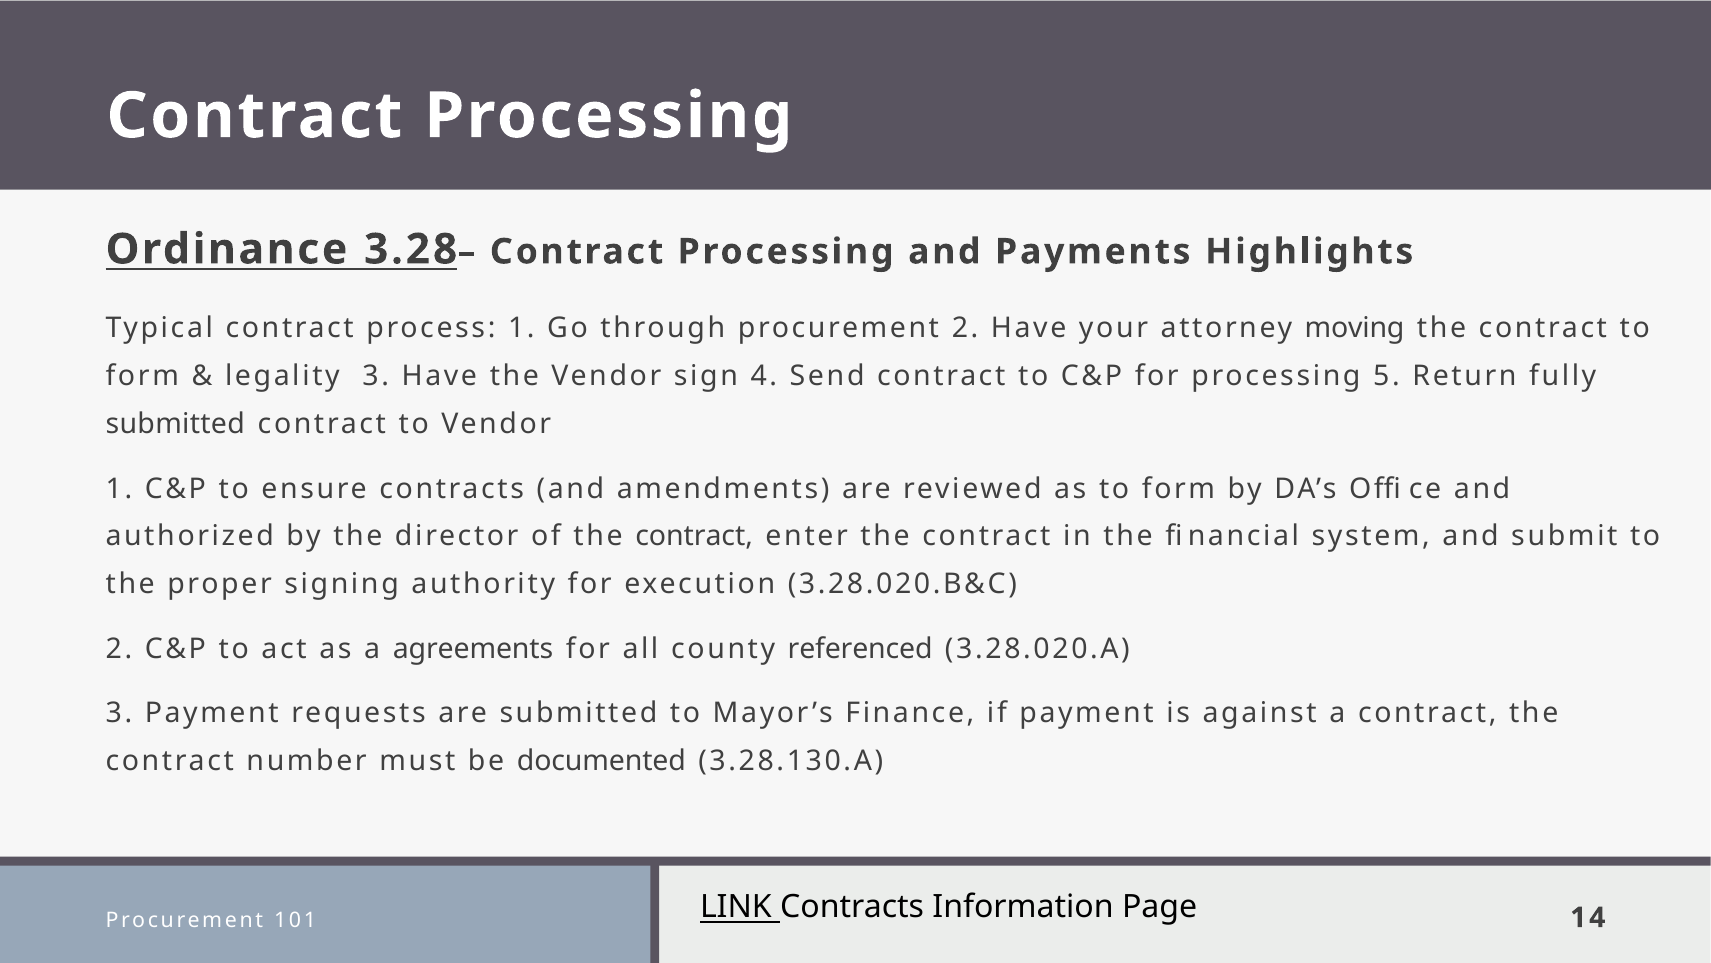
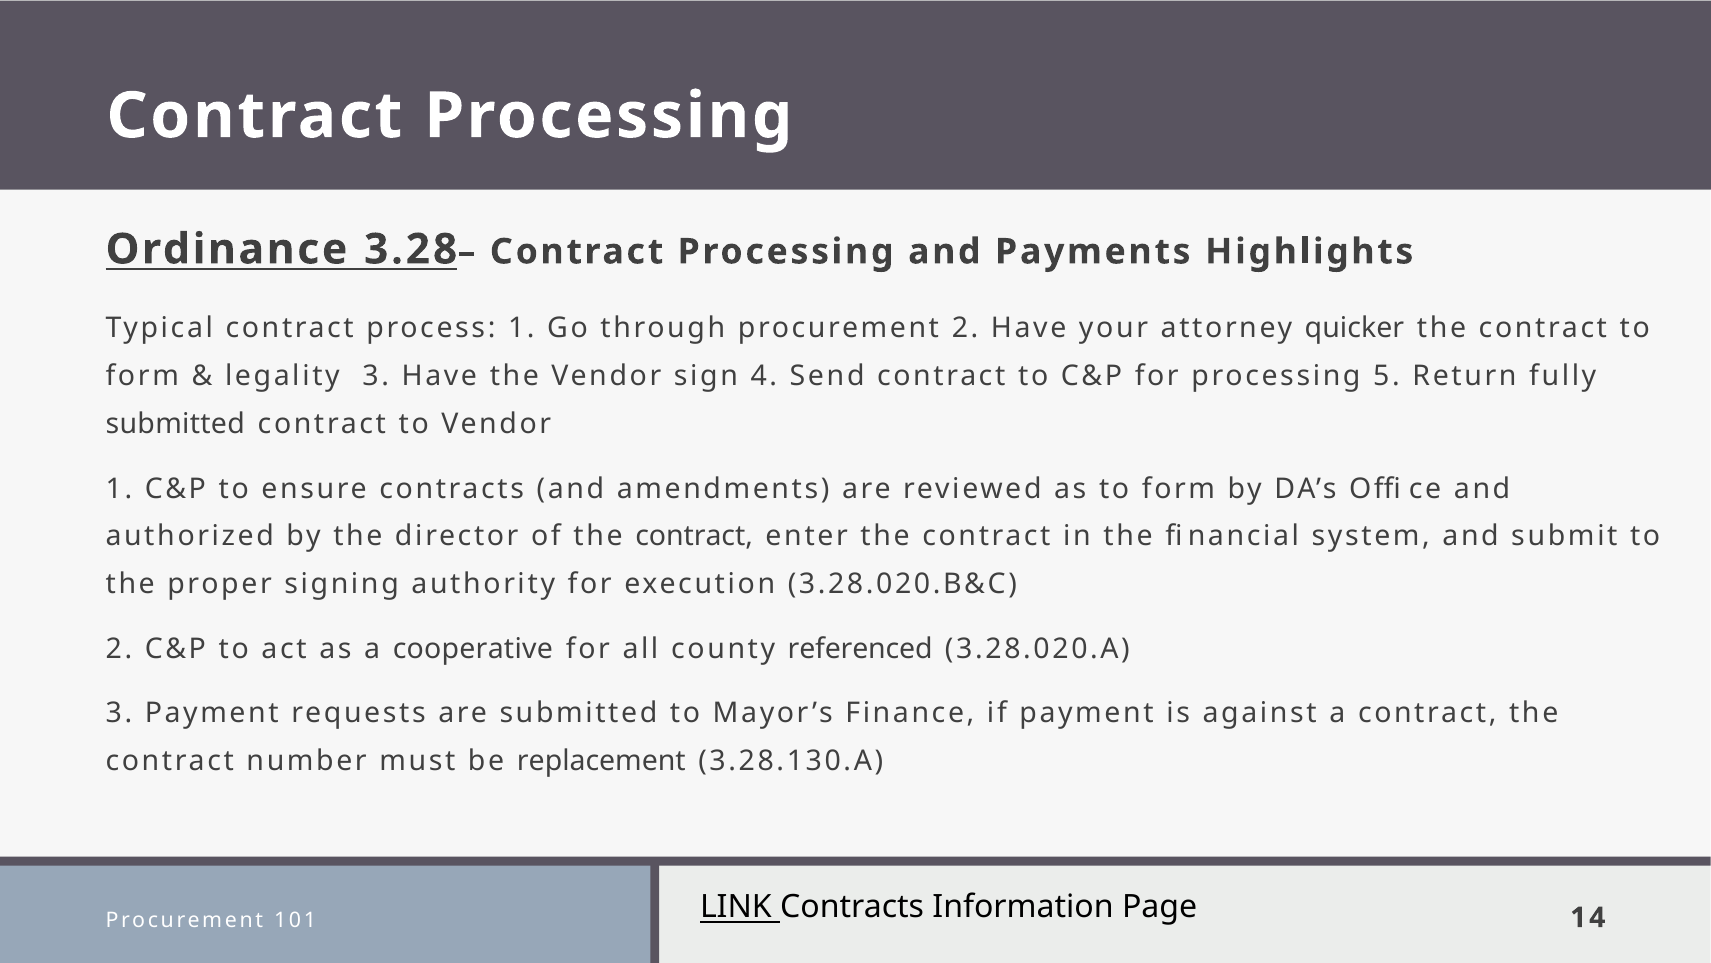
moving: moving -> quicker
agreements: agreements -> cooperative
documented: documented -> replacement
